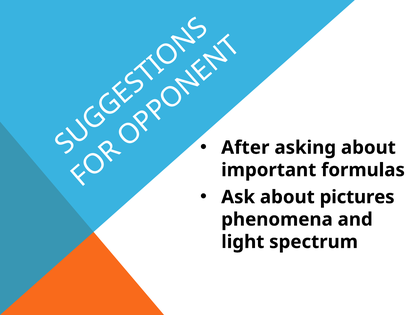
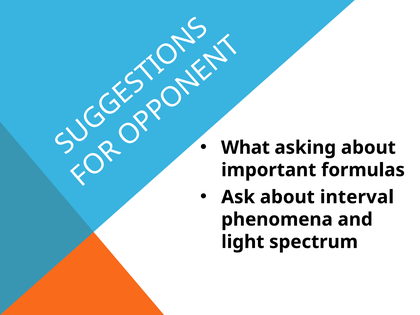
After: After -> What
pictures: pictures -> interval
